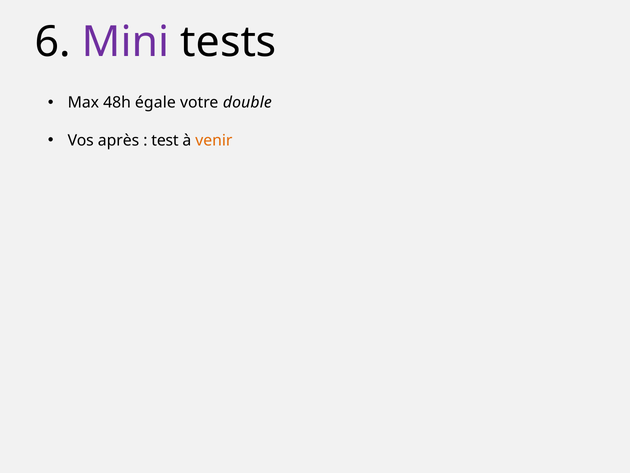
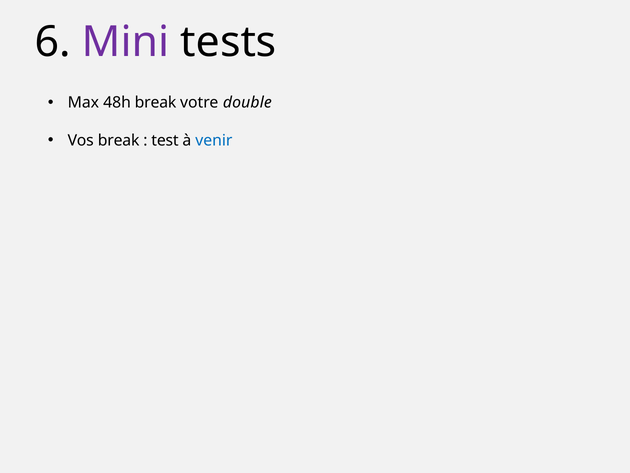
48h égale: égale -> break
Vos après: après -> break
venir colour: orange -> blue
